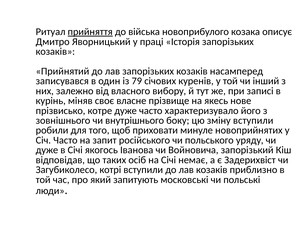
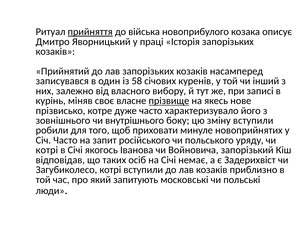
79: 79 -> 58
прізвище underline: none -> present
дуже at (47, 150): дуже -> котрі
